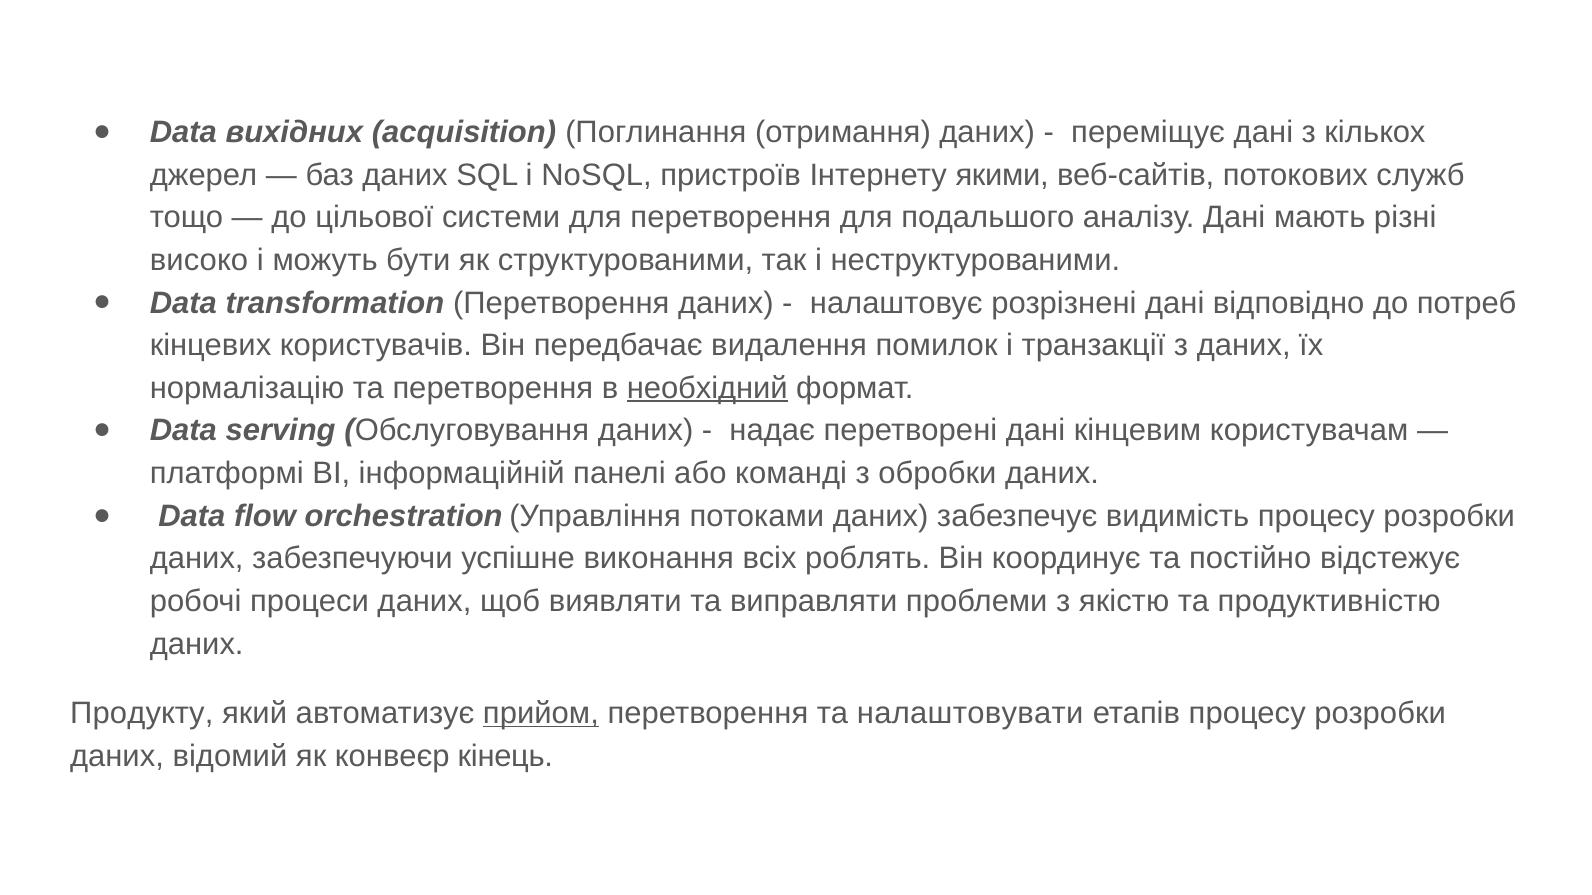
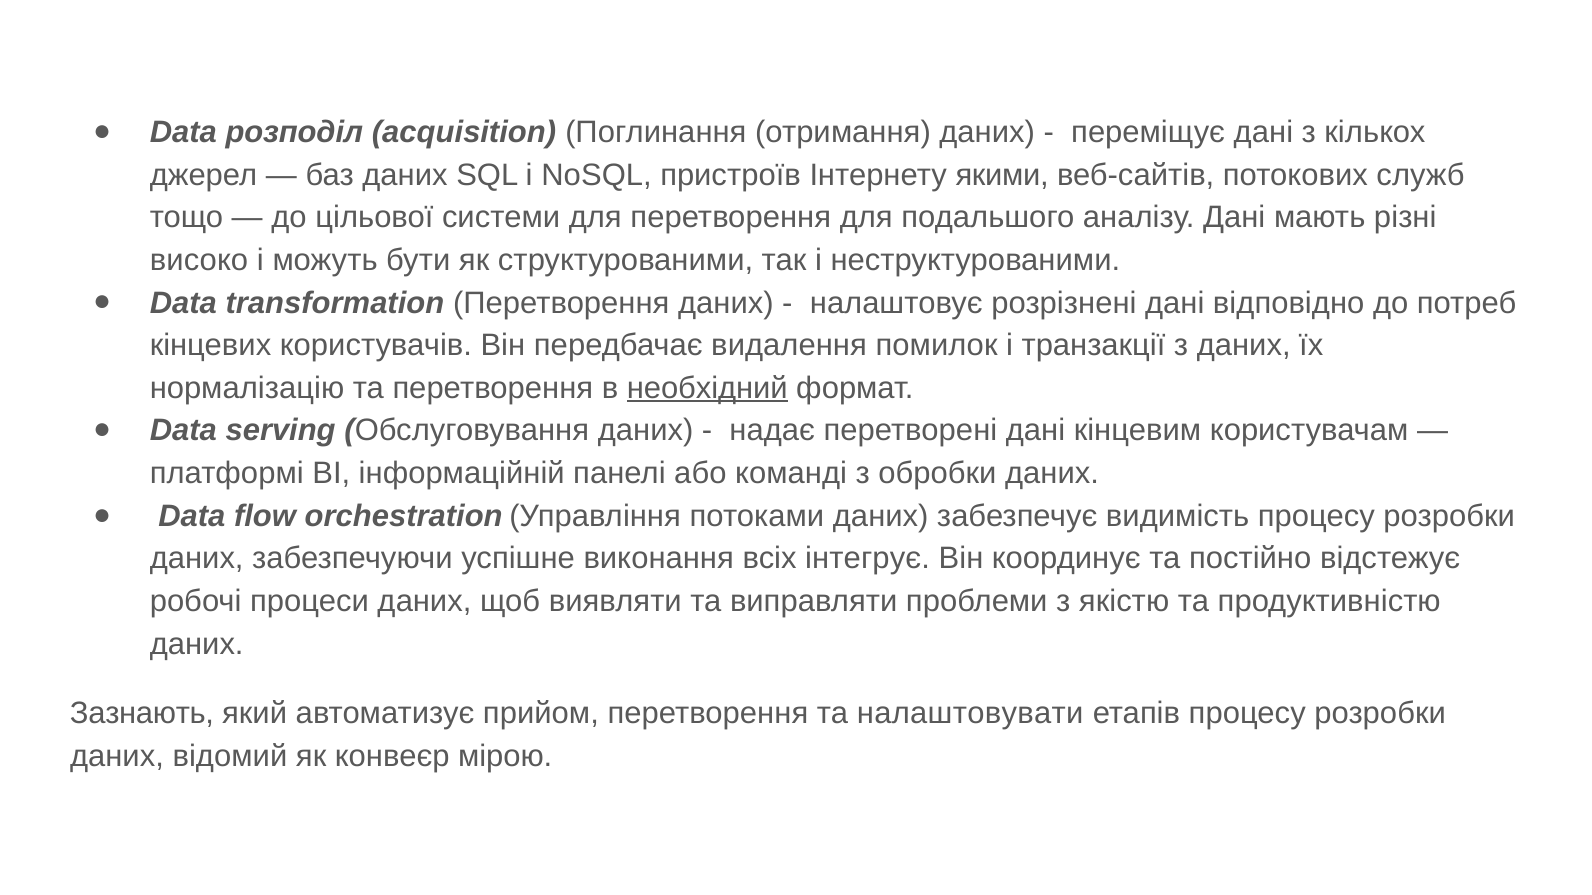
вихідних: вихідних -> розподіл
роблять: роблять -> інтегрує
Продукту: Продукту -> Зазнають
прийом underline: present -> none
кінець: кінець -> мірою
